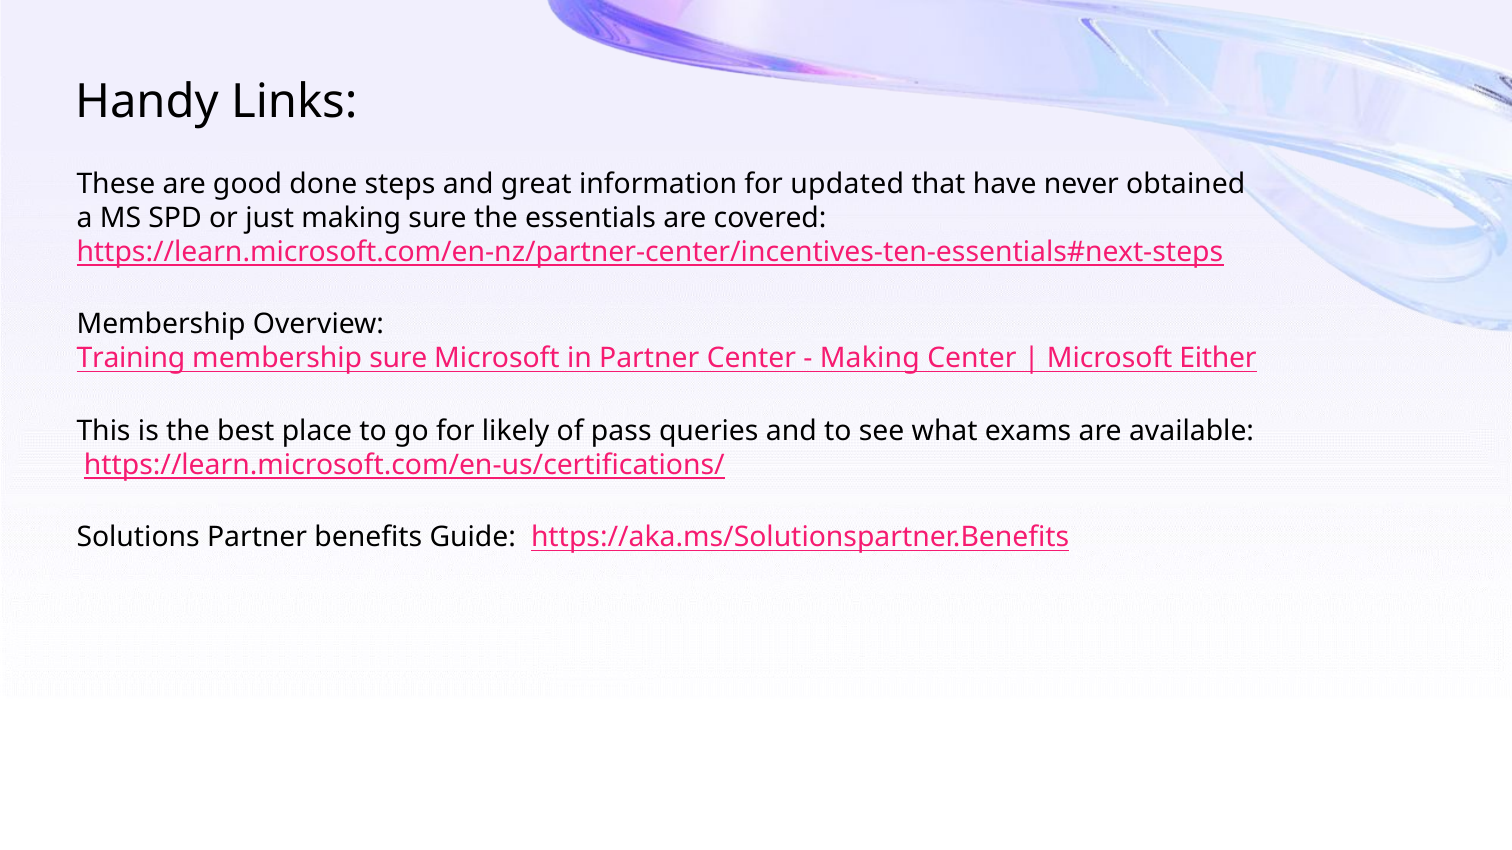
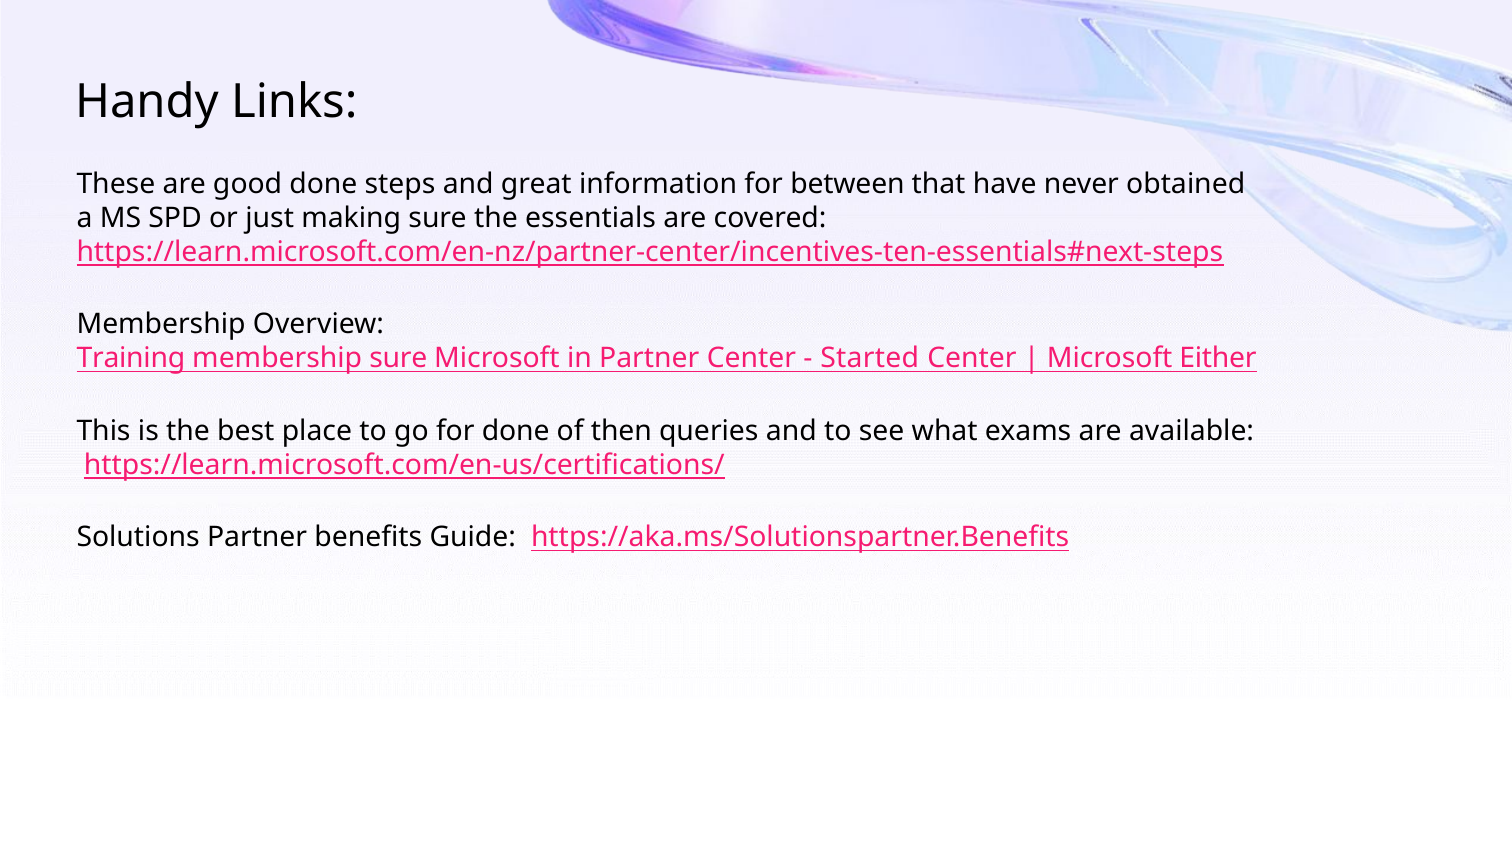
updated: updated -> between
Making at (870, 359): Making -> Started
for likely: likely -> done
pass: pass -> then
